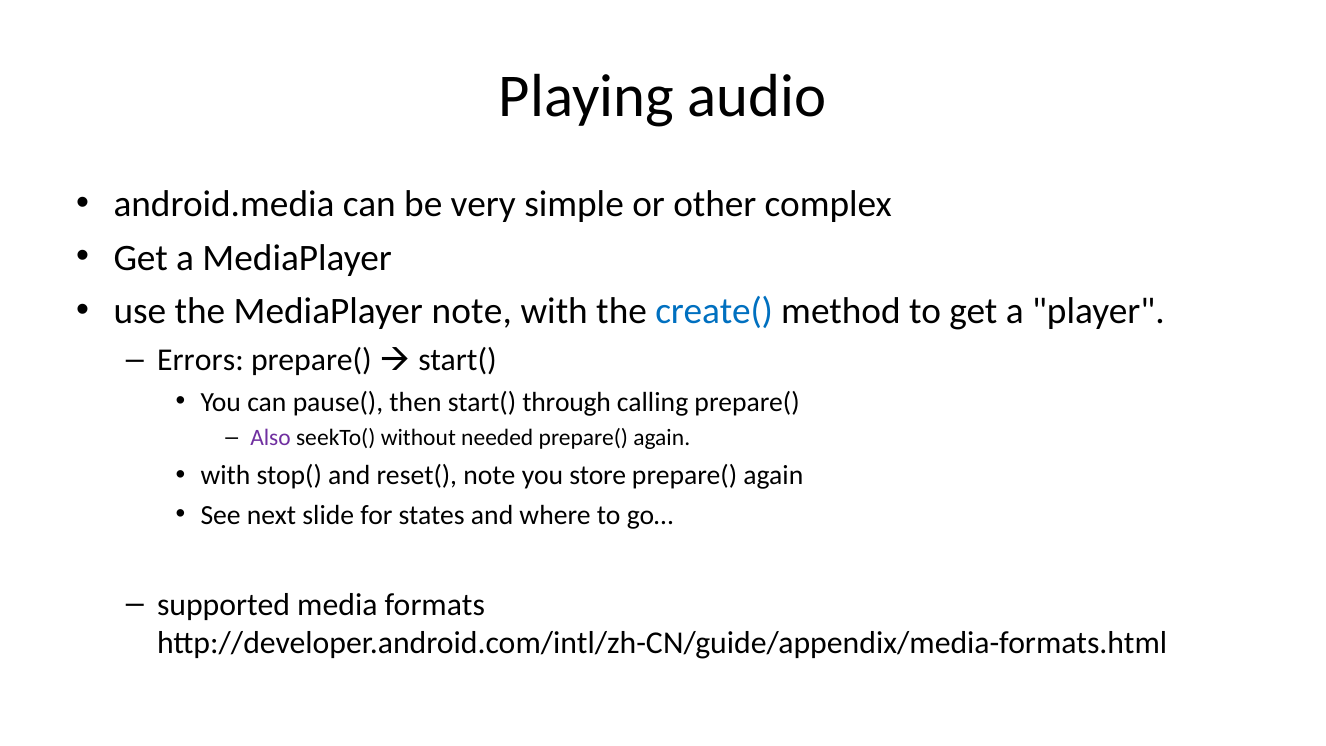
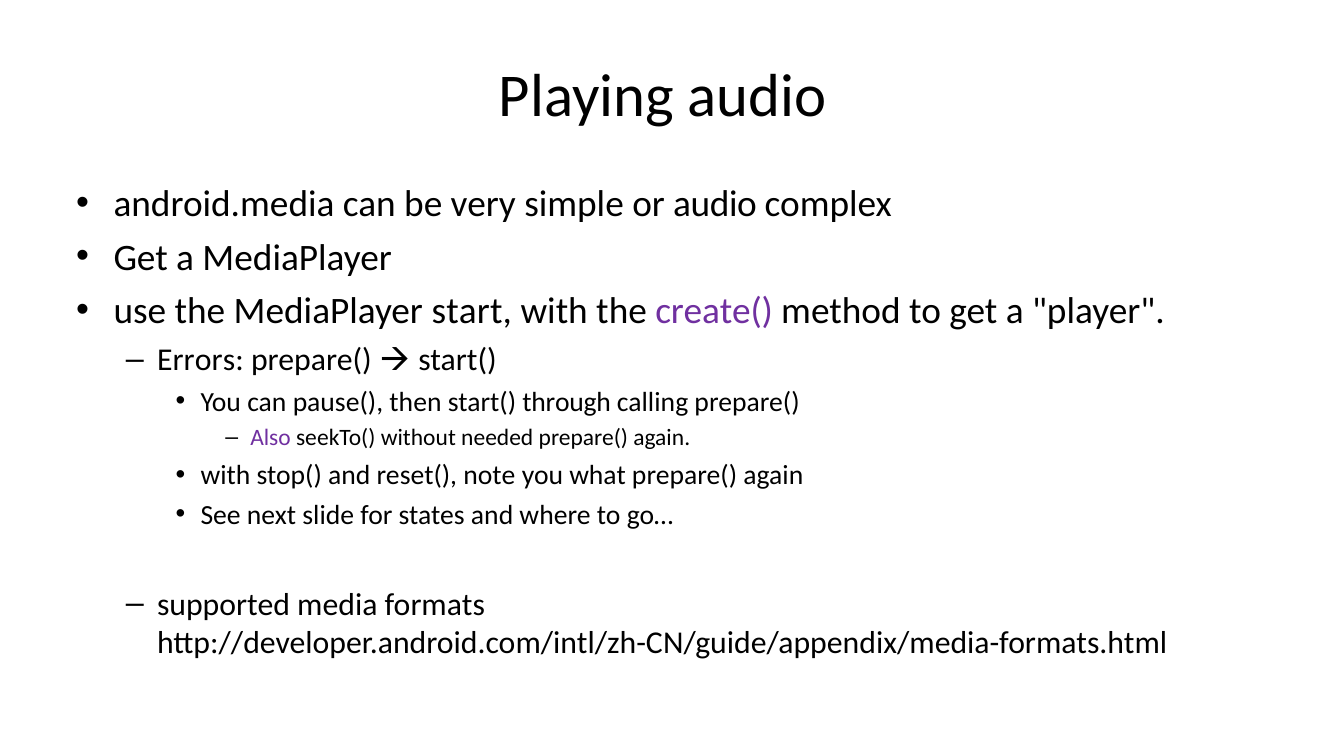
or other: other -> audio
MediaPlayer note: note -> start
create( colour: blue -> purple
store: store -> what
